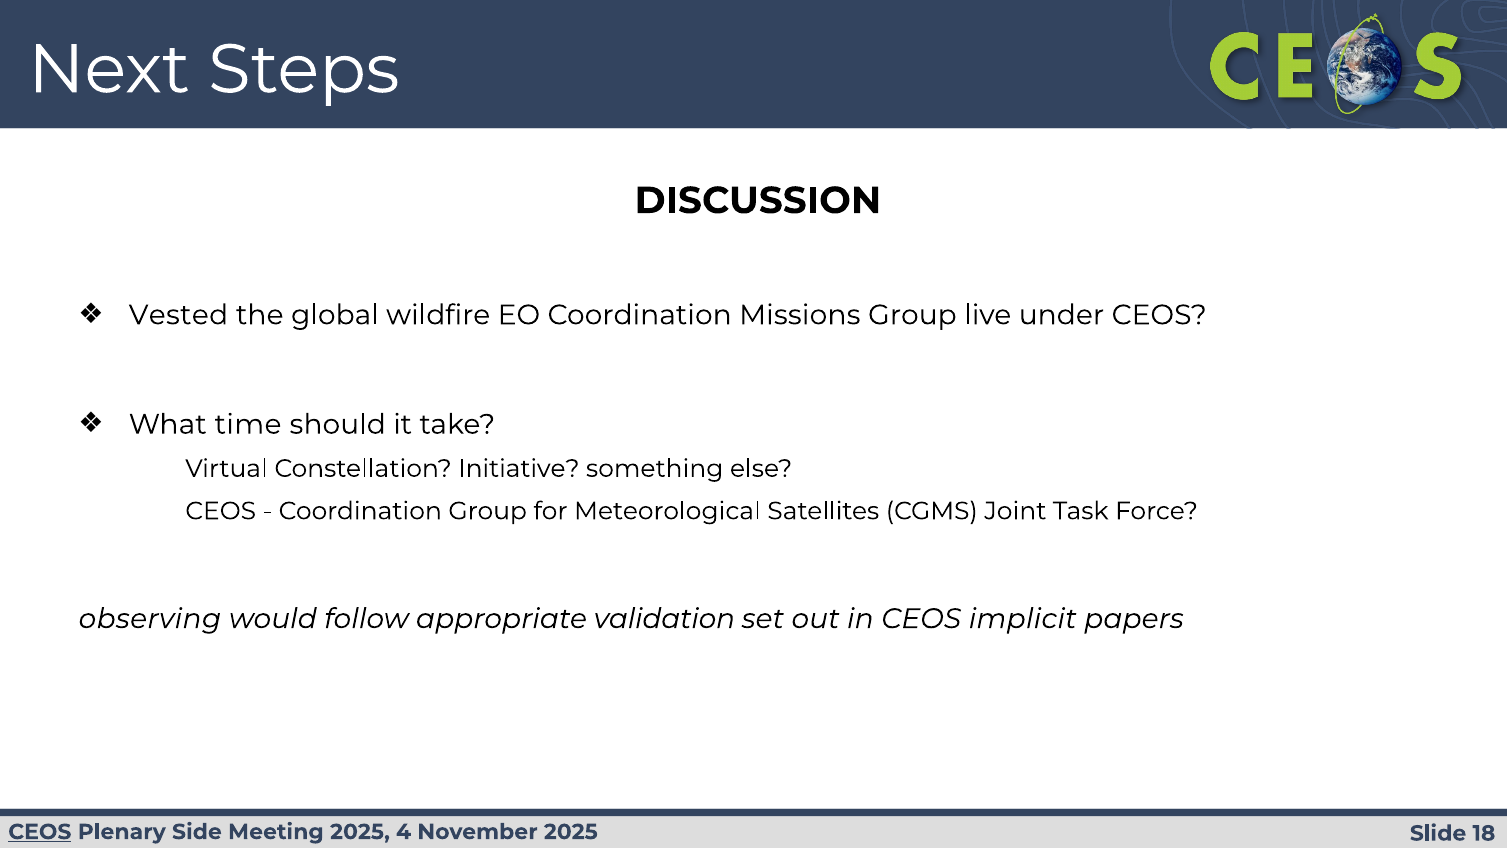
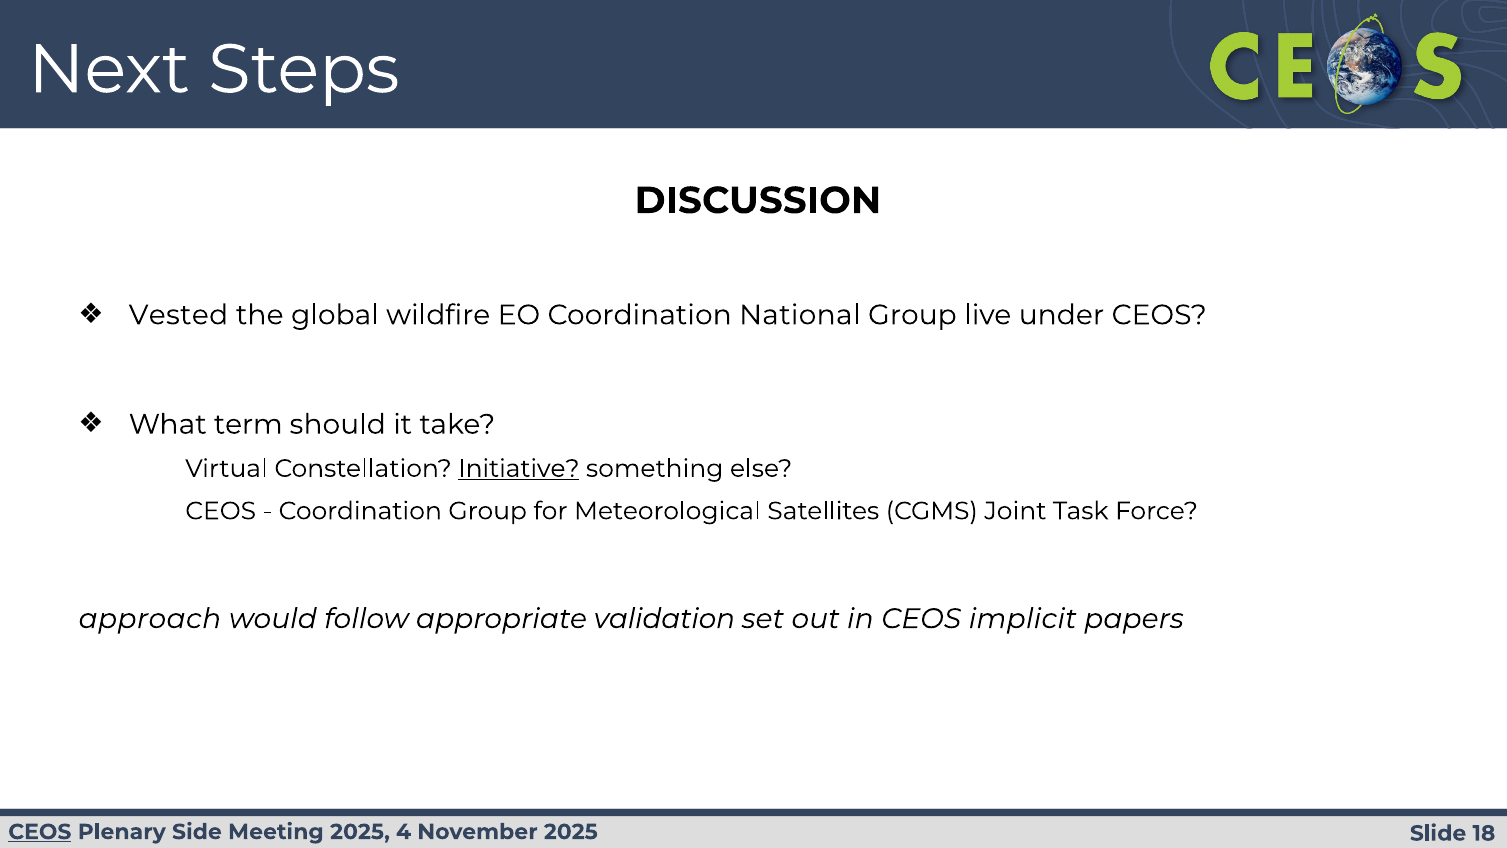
Missions: Missions -> National
time: time -> term
Initiative underline: none -> present
observing: observing -> approach
